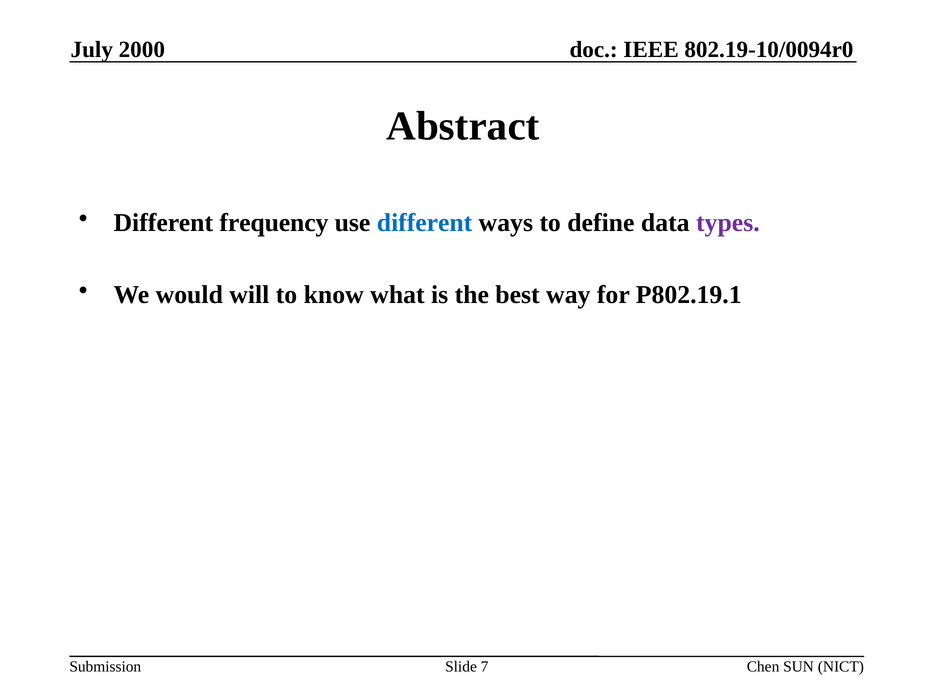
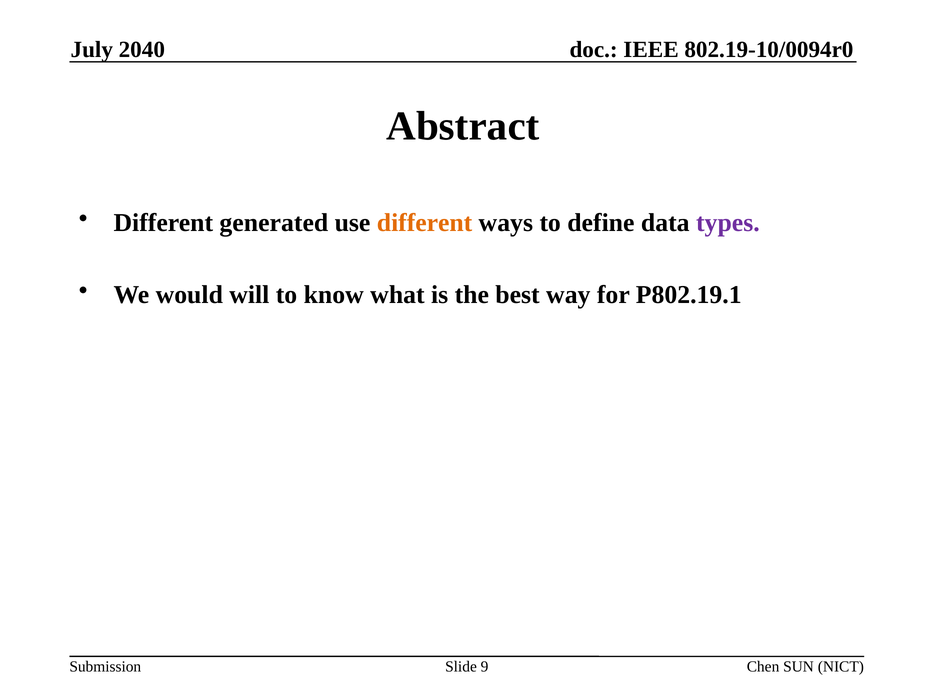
2000: 2000 -> 2040
frequency: frequency -> generated
different at (425, 223) colour: blue -> orange
7: 7 -> 9
